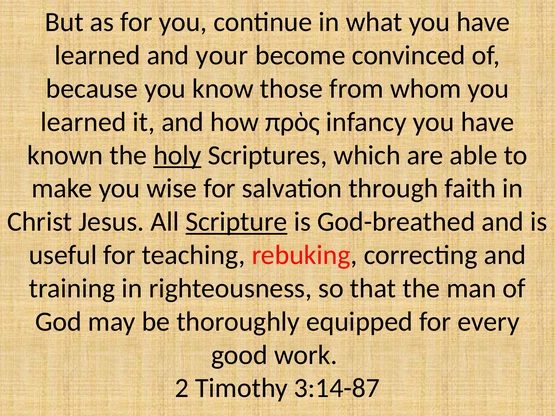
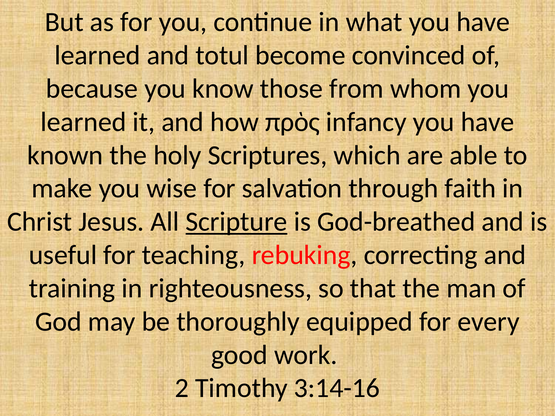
your: your -> totul
holy underline: present -> none
3:14-87: 3:14-87 -> 3:14-16
